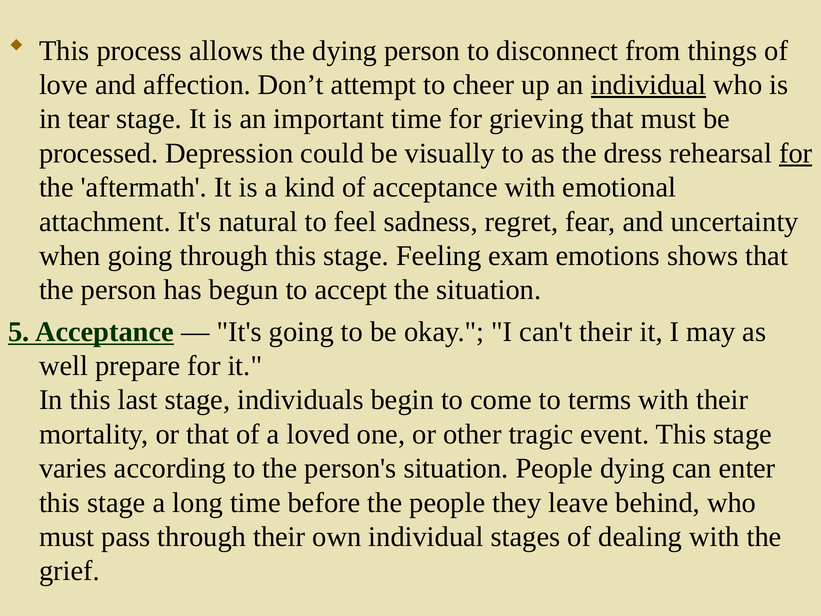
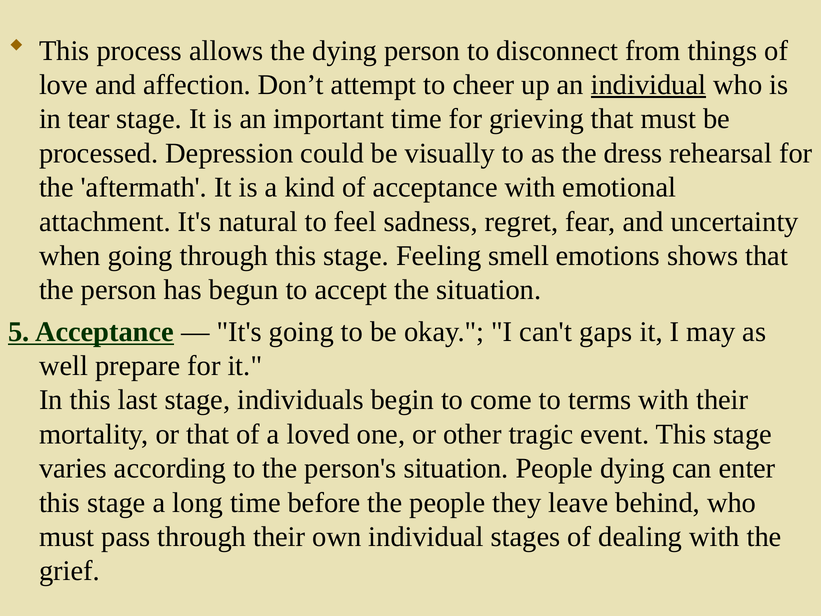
for at (796, 153) underline: present -> none
exam: exam -> smell
can't their: their -> gaps
